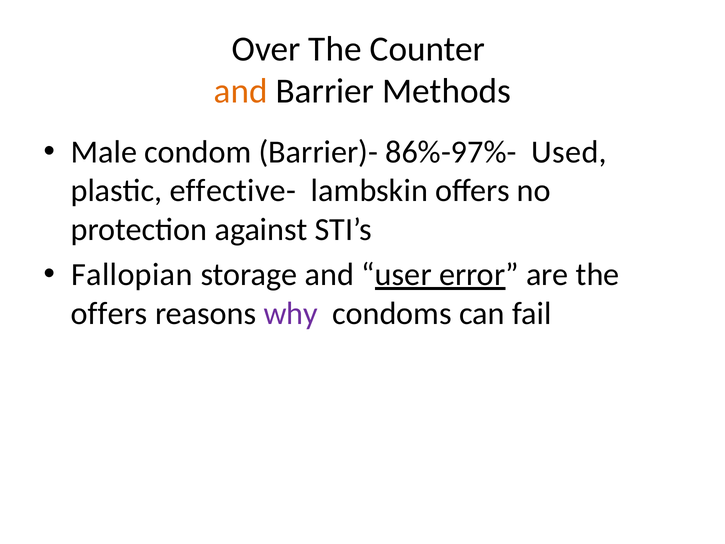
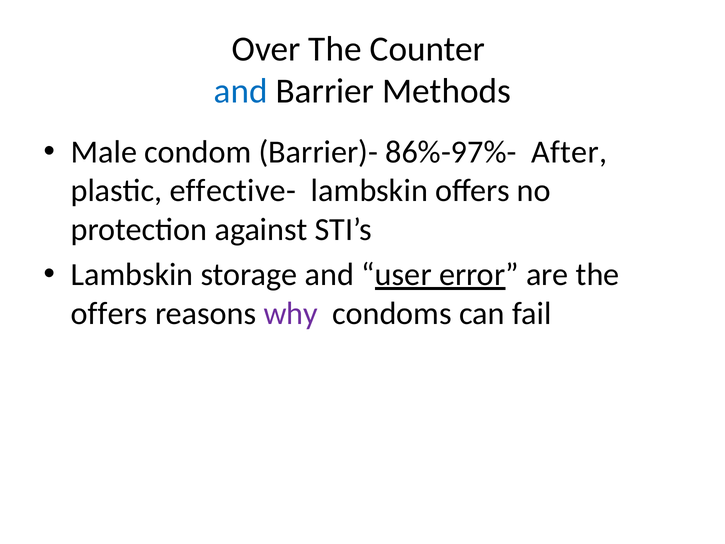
and at (241, 91) colour: orange -> blue
Used: Used -> After
Fallopian at (132, 275): Fallopian -> Lambskin
